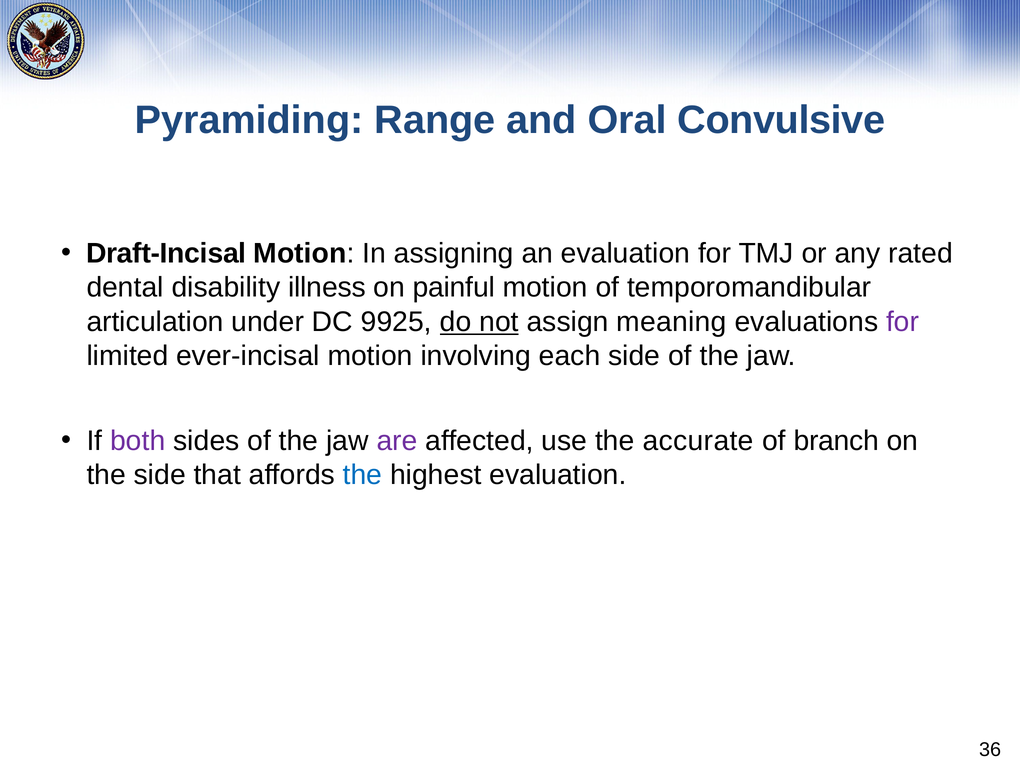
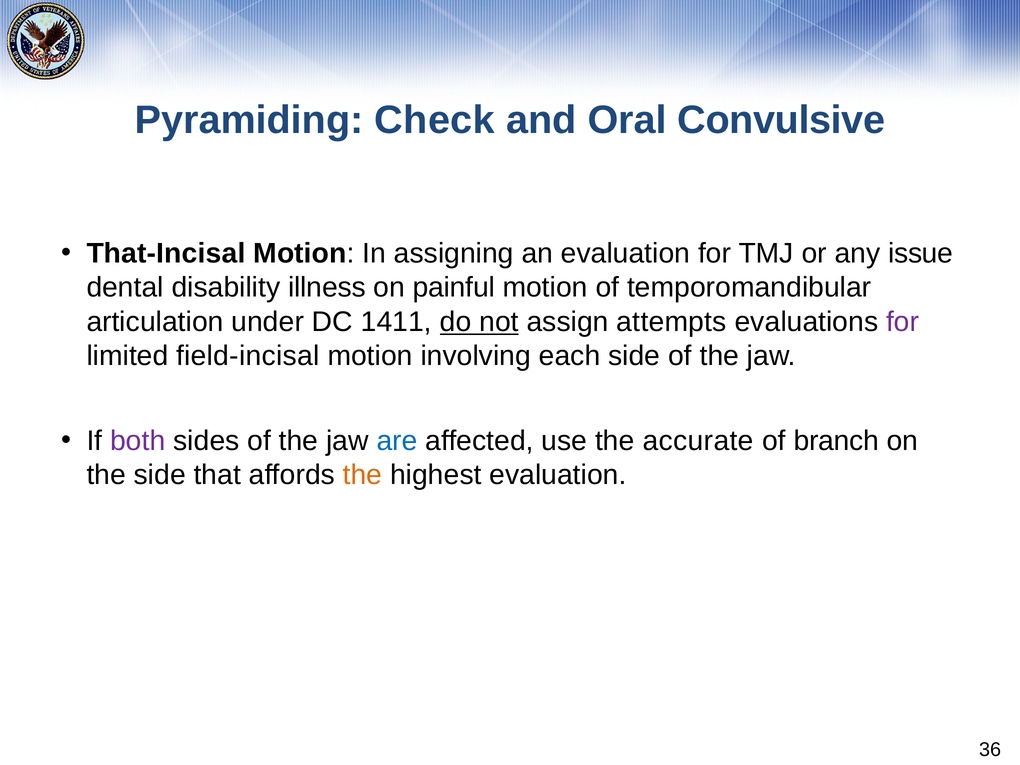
Range: Range -> Check
Draft-Incisal: Draft-Incisal -> That-Incisal
rated: rated -> issue
9925: 9925 -> 1411
meaning: meaning -> attempts
ever-incisal: ever-incisal -> field-incisal
are colour: purple -> blue
the at (363, 475) colour: blue -> orange
